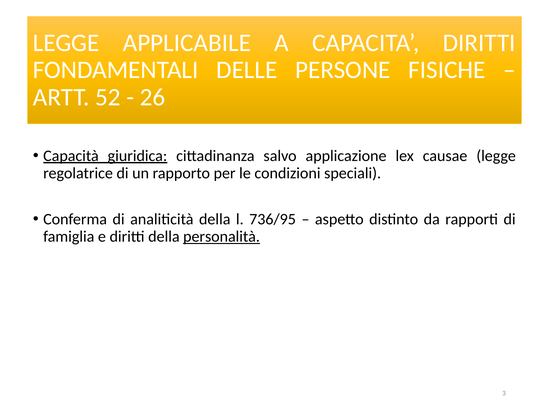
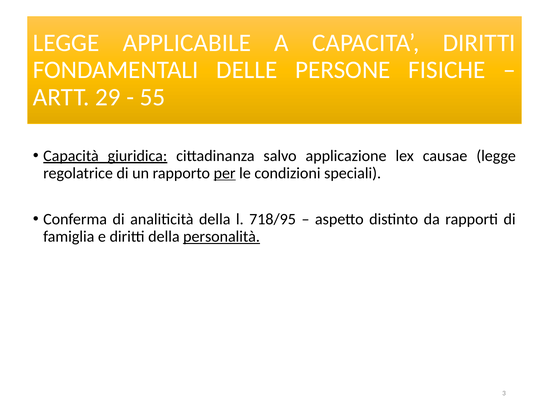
52: 52 -> 29
26: 26 -> 55
per underline: none -> present
736/95: 736/95 -> 718/95
